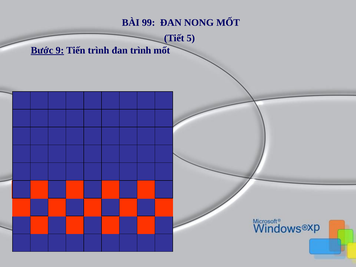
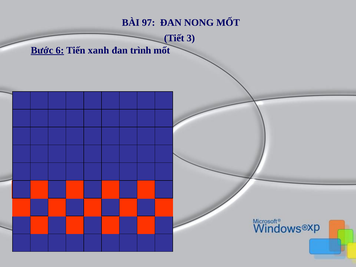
99: 99 -> 97
5: 5 -> 3
9: 9 -> 6
Tiến trình: trình -> xanh
